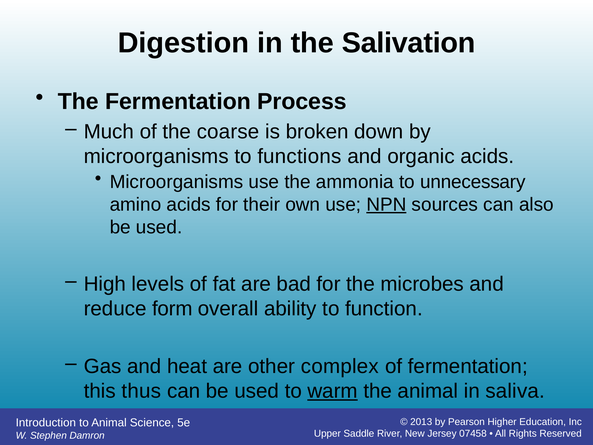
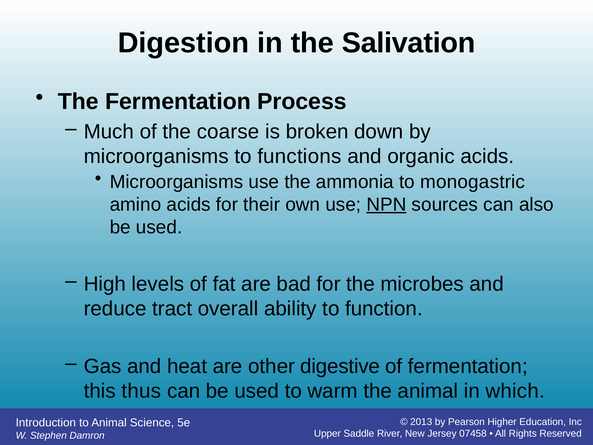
unnecessary: unnecessary -> monogastric
form: form -> tract
complex: complex -> digestive
warm underline: present -> none
saliva: saliva -> which
